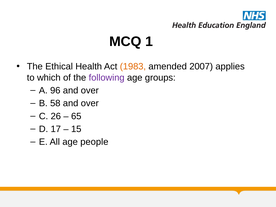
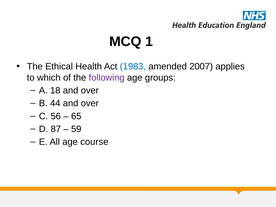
1983 colour: orange -> blue
96: 96 -> 18
58: 58 -> 44
26: 26 -> 56
17: 17 -> 87
15: 15 -> 59
people: people -> course
